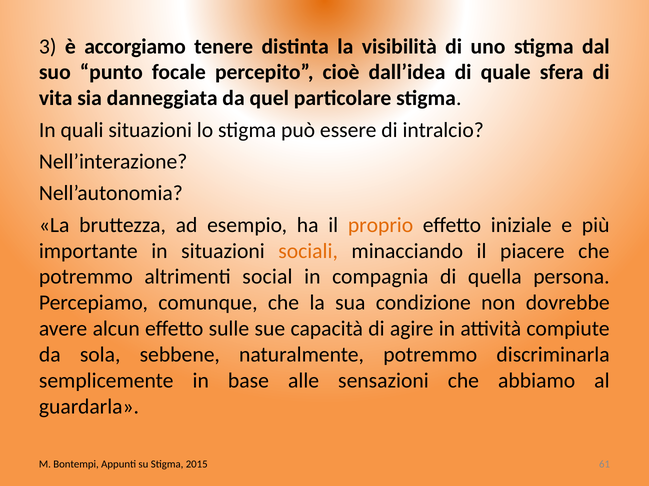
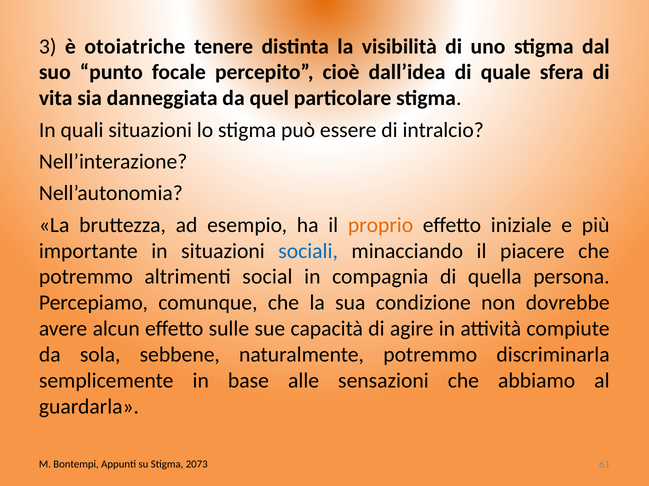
accorgiamo: accorgiamo -> otoiatriche
sociali colour: orange -> blue
2015: 2015 -> 2073
